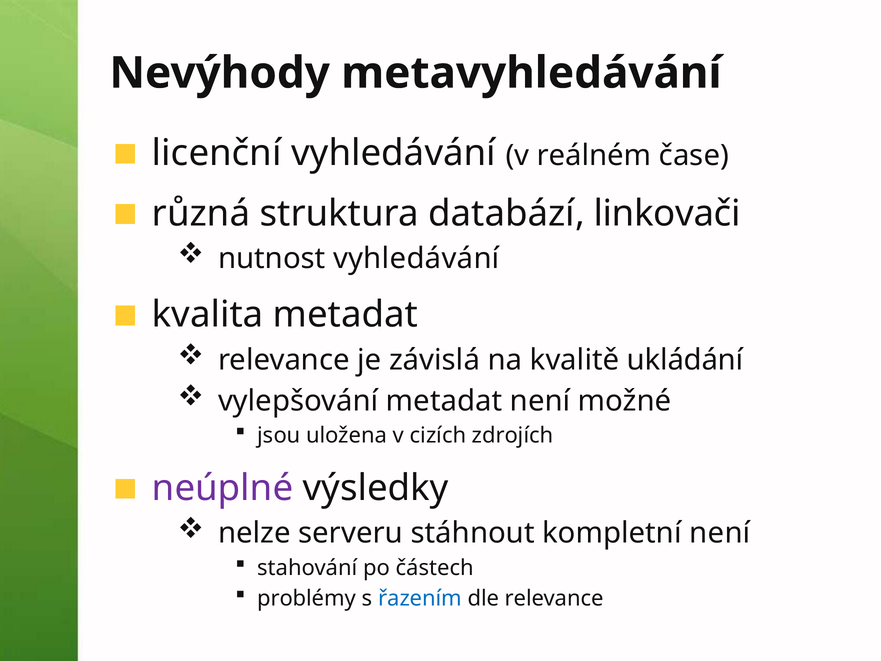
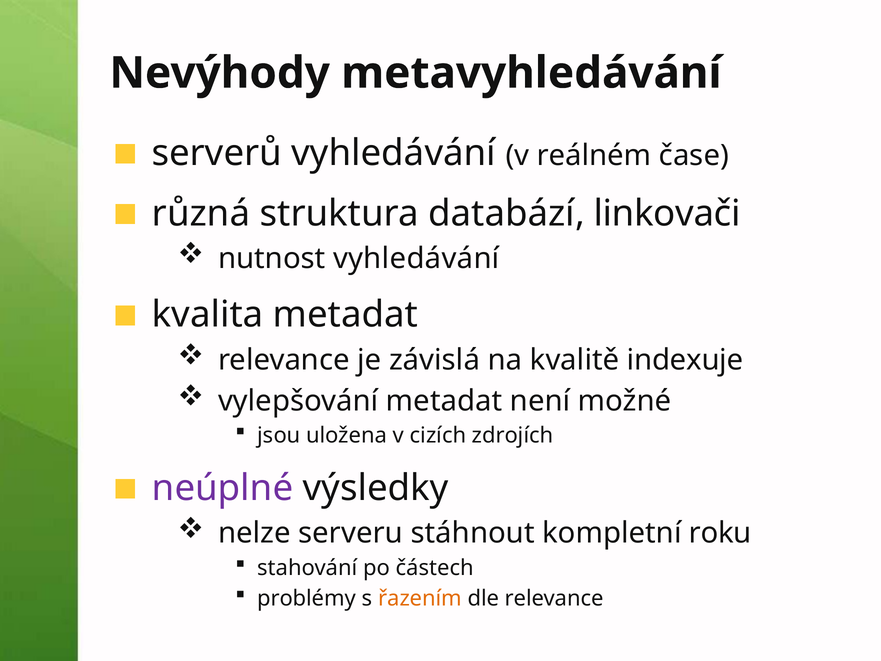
licenční: licenční -> serverů
ukládání: ukládání -> indexuje
kompletní není: není -> roku
řazením colour: blue -> orange
